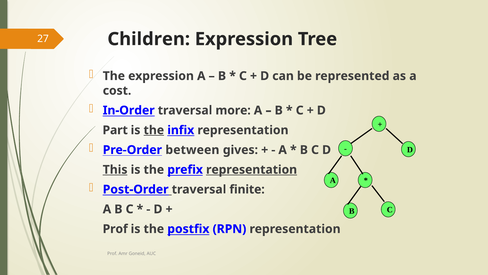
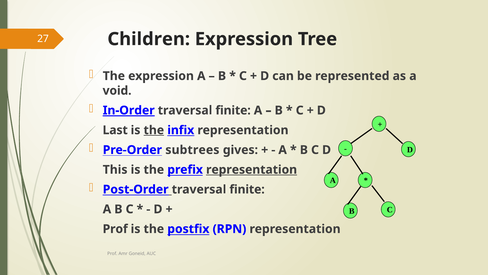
cost: cost -> void
In-Order underline: none -> present
more at (233, 110): more -> finite
Part: Part -> Last
between: between -> subtrees
This underline: present -> none
